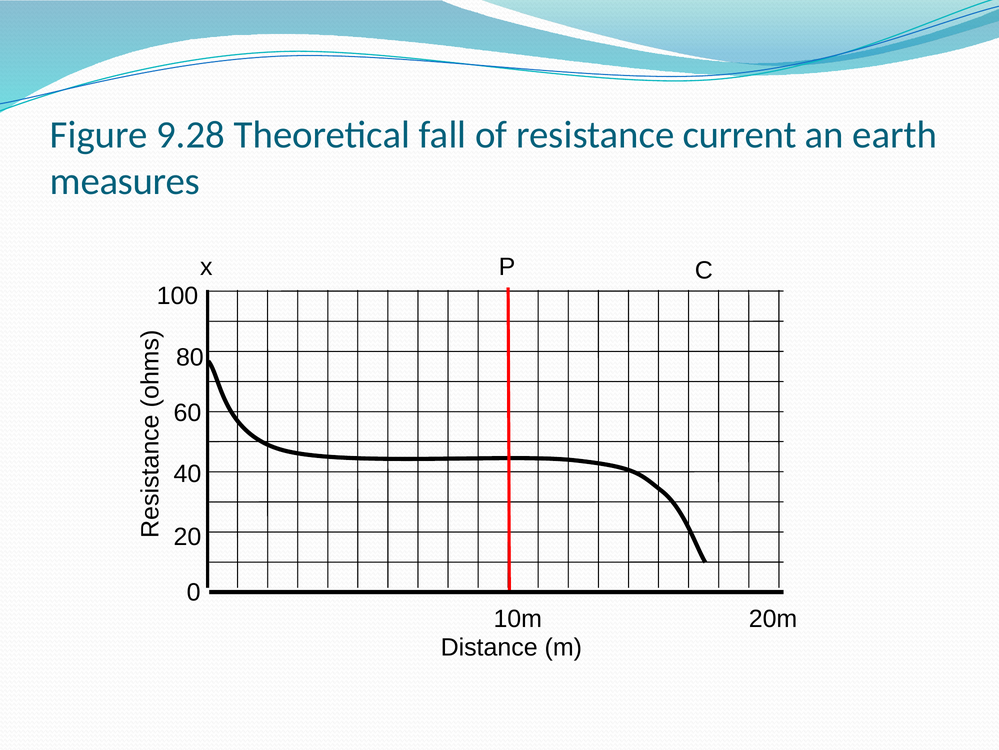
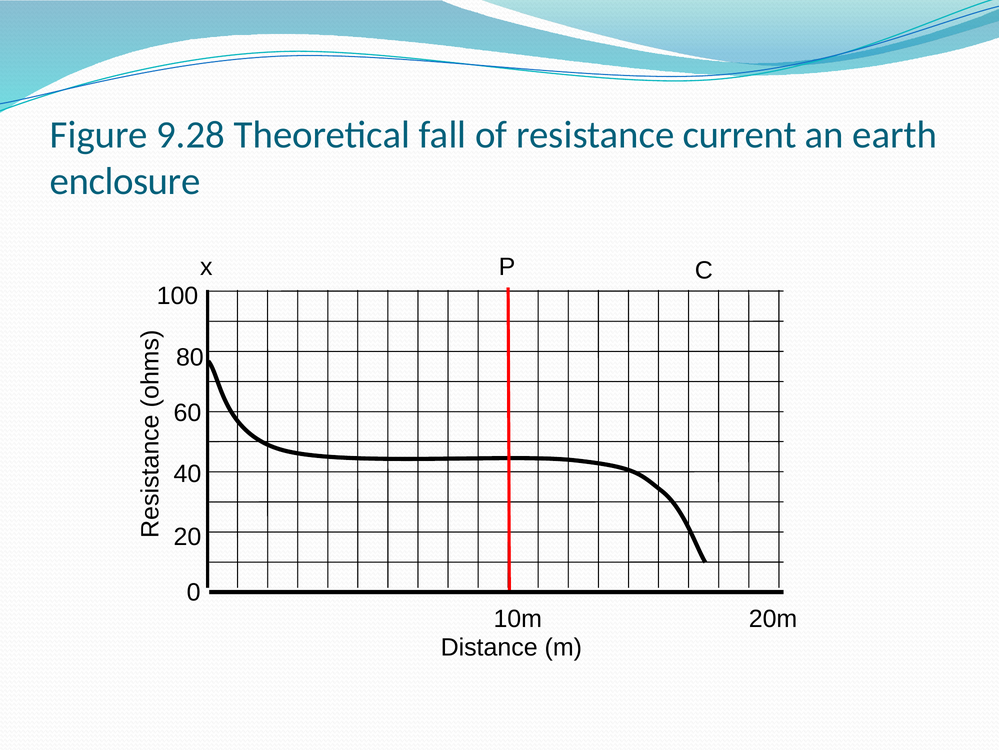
measures: measures -> enclosure
